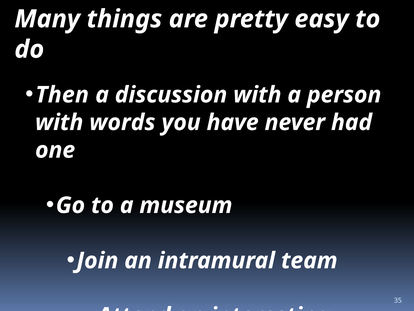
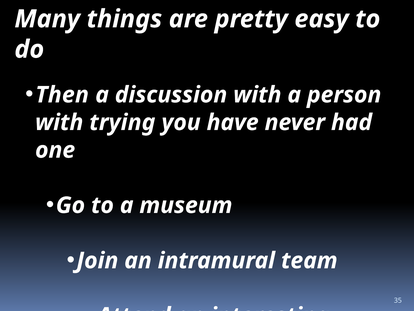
words: words -> trying
